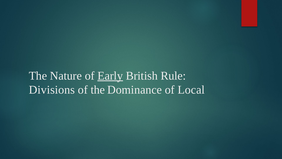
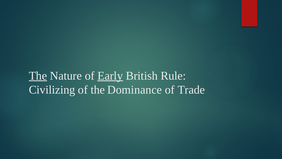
The at (38, 76) underline: none -> present
Divisions: Divisions -> Civilizing
Local: Local -> Trade
